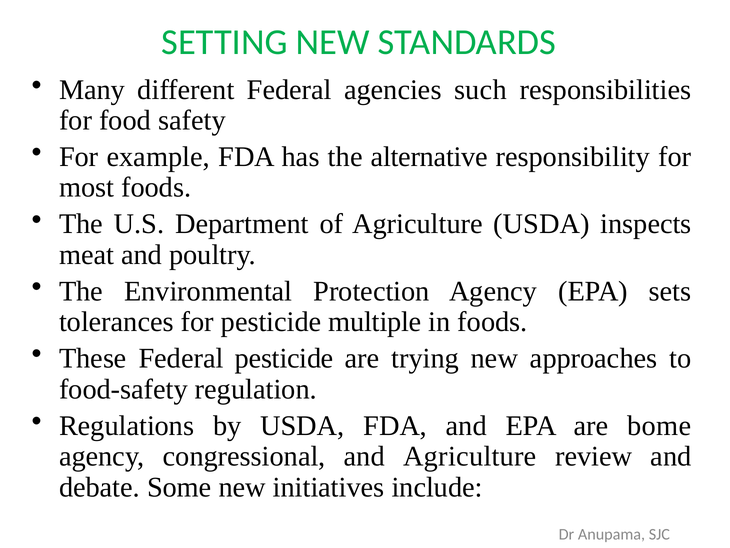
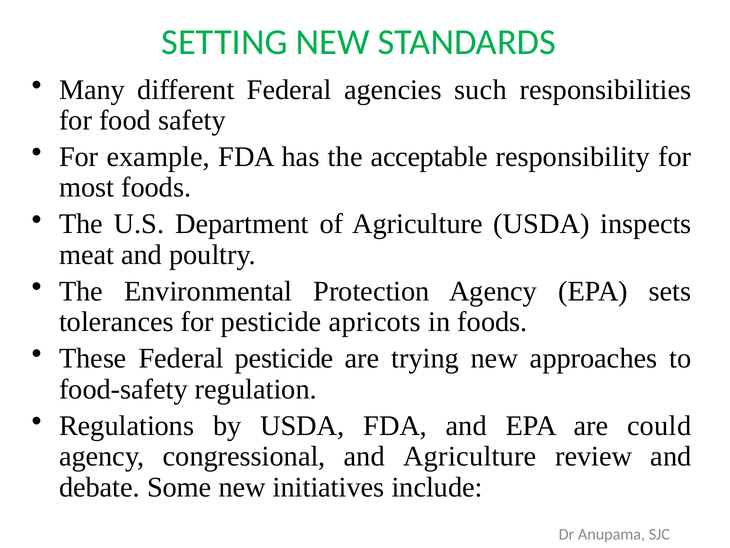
alternative: alternative -> acceptable
multiple: multiple -> apricots
bome: bome -> could
